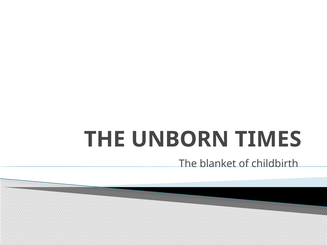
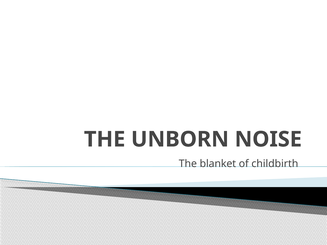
TIMES: TIMES -> NOISE
